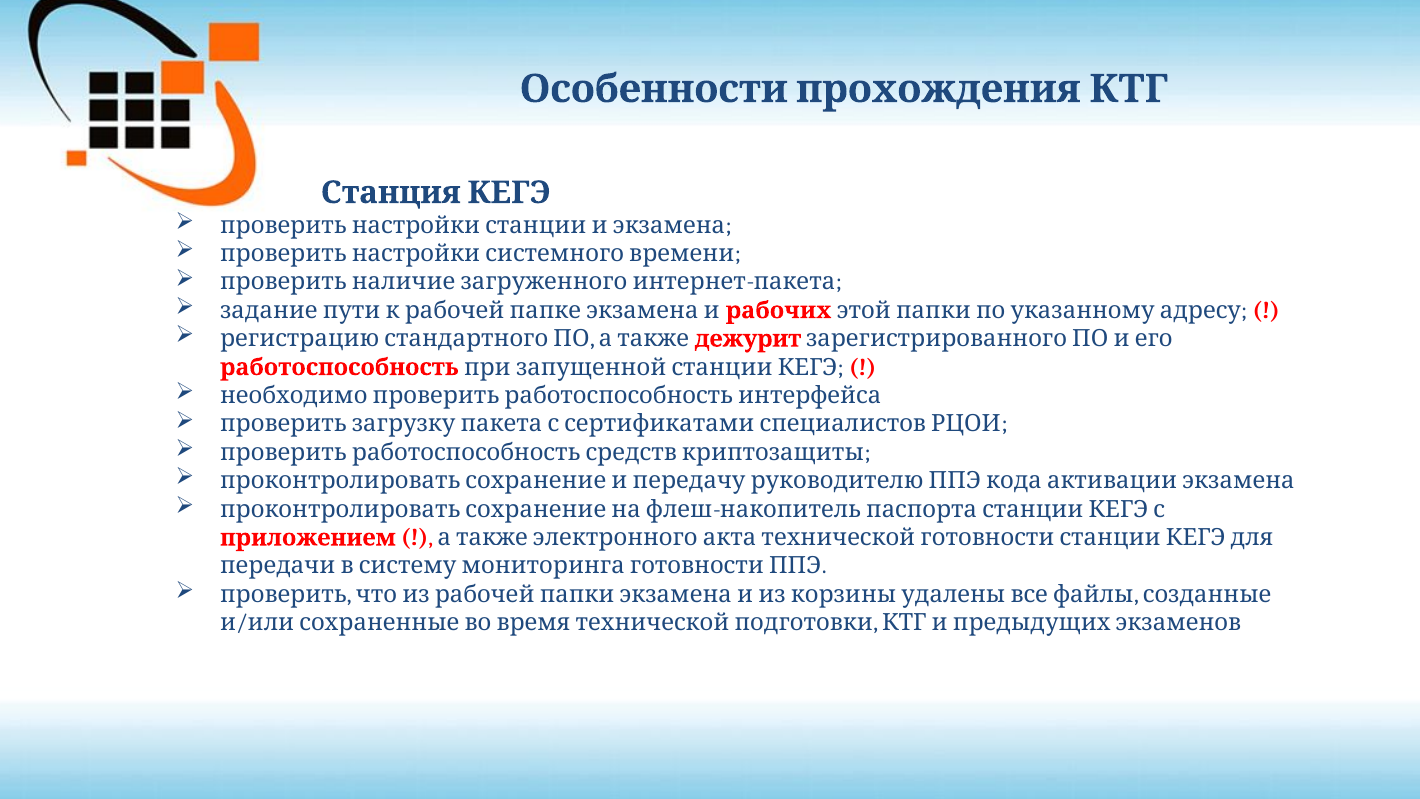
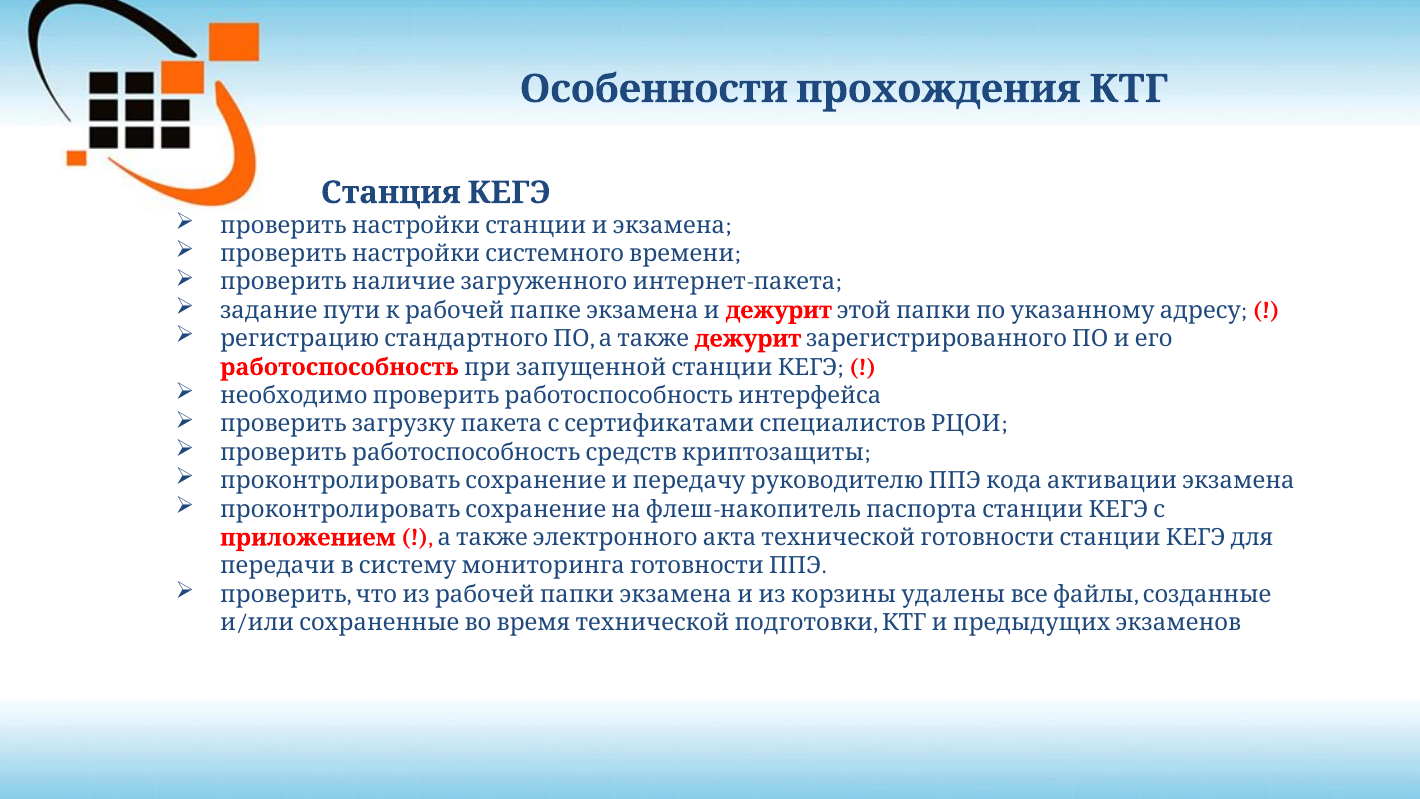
рабочих at (779, 310): рабочих -> дежурит
